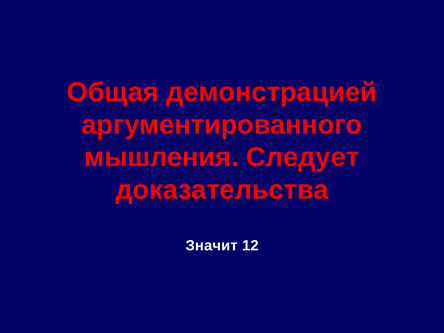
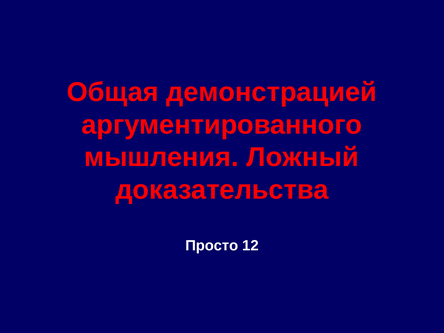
Следует: Следует -> Ложный
Значит: Значит -> Просто
